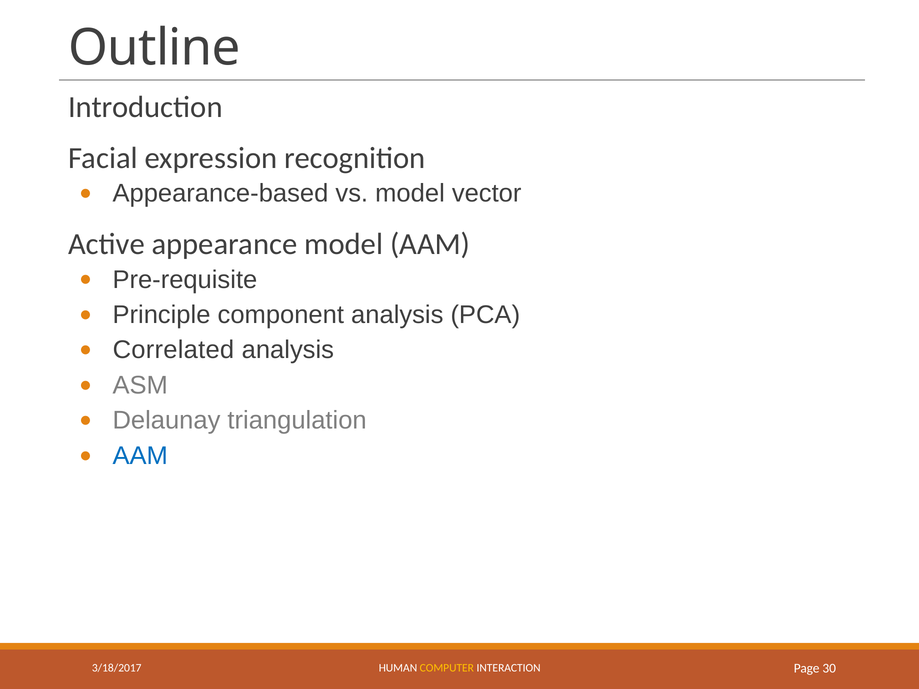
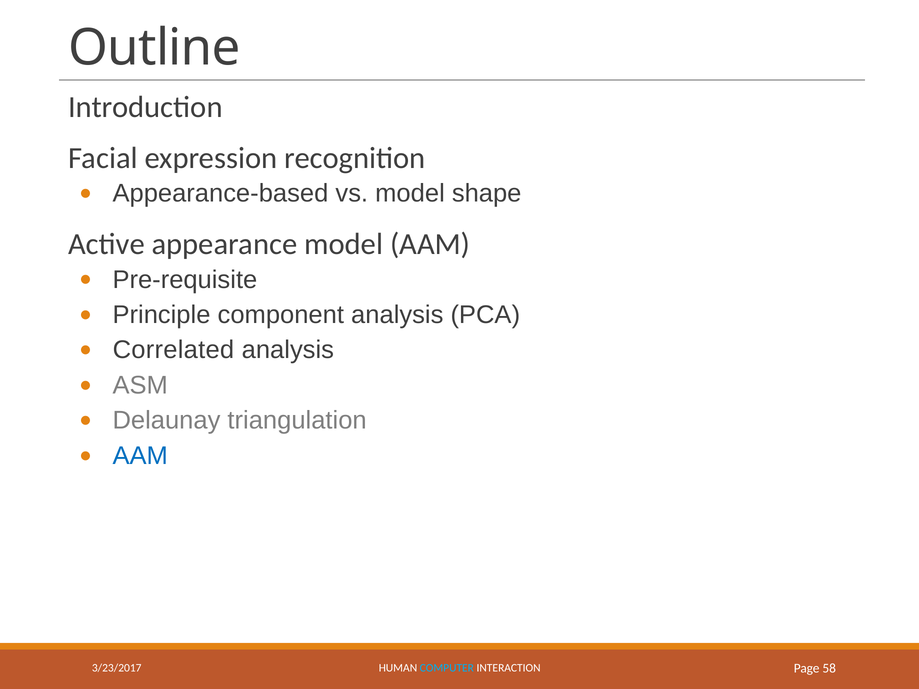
vector: vector -> shape
30: 30 -> 58
3/18/2017: 3/18/2017 -> 3/23/2017
COMPUTER colour: yellow -> light blue
